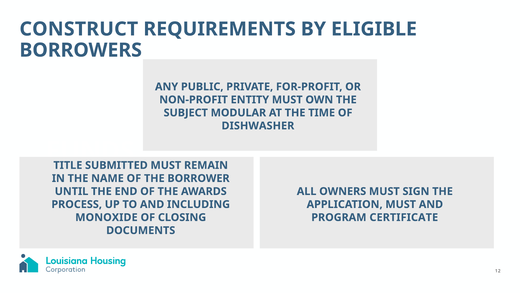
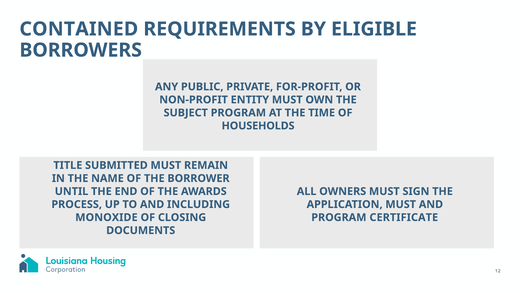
CONSTRUCT: CONSTRUCT -> CONTAINED
SUBJECT MODULAR: MODULAR -> PROGRAM
DISHWASHER: DISHWASHER -> HOUSEHOLDS
